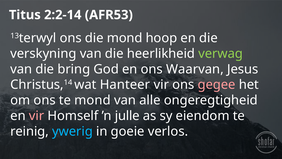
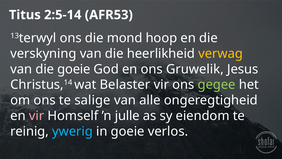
2:2-14: 2:2-14 -> 2:5-14
verwag colour: light green -> yellow
die bring: bring -> goeie
Waarvan: Waarvan -> Gruwelik
Hanteer: Hanteer -> Belaster
gegee colour: pink -> light green
te mond: mond -> salige
